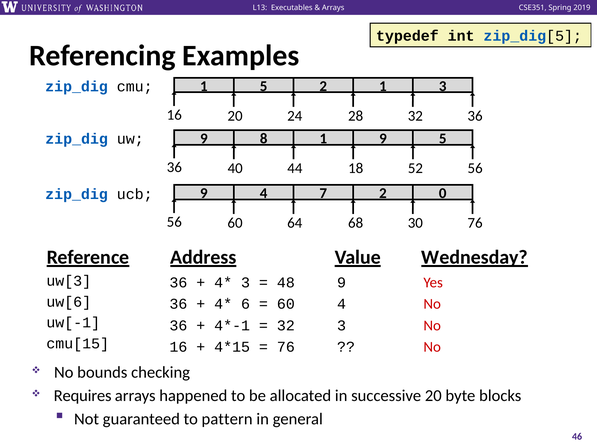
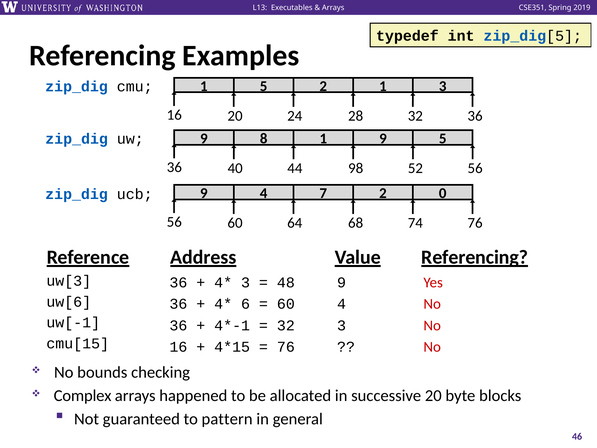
18: 18 -> 98
30: 30 -> 74
Value Wednesday: Wednesday -> Referencing
Requires: Requires -> Complex
